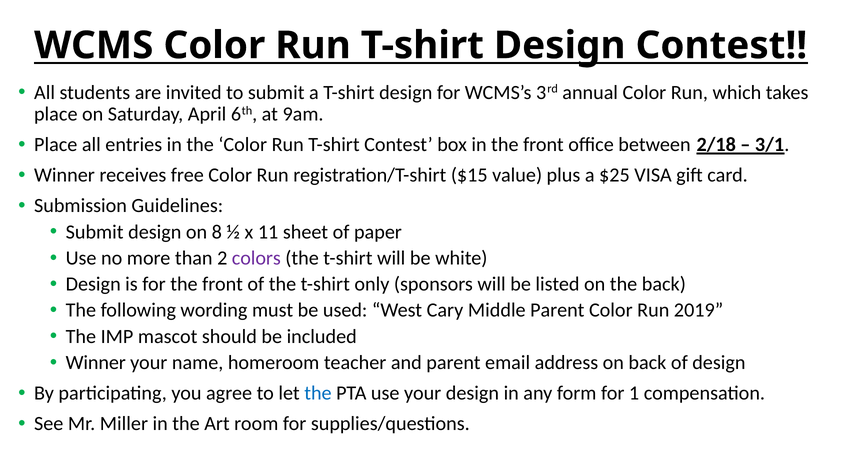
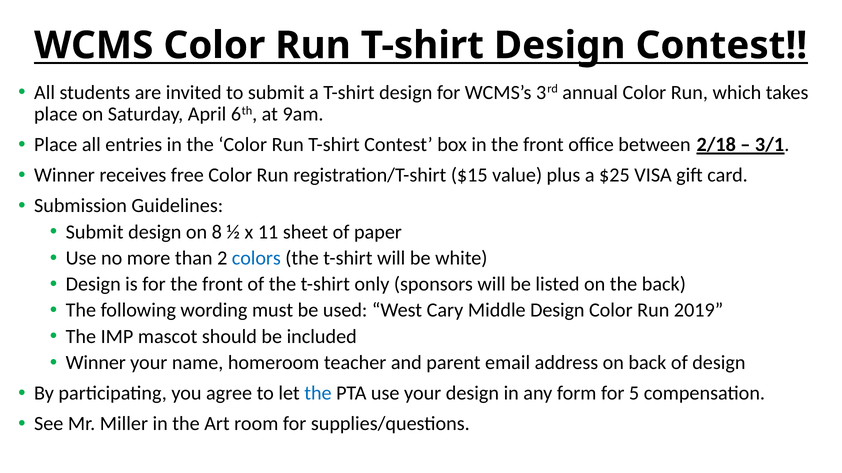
colors colour: purple -> blue
Middle Parent: Parent -> Design
1: 1 -> 5
